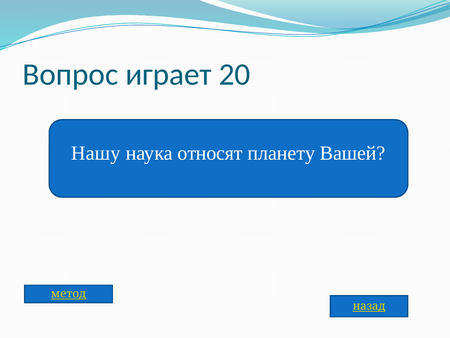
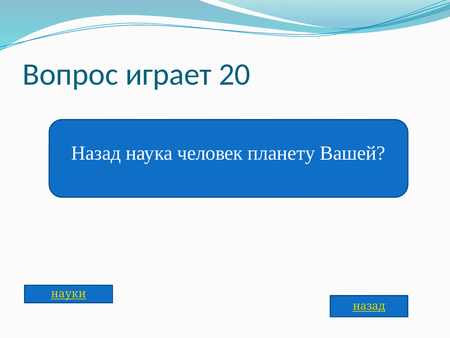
Нашу at (96, 153): Нашу -> Назад
относят: относят -> человек
метод: метод -> науки
